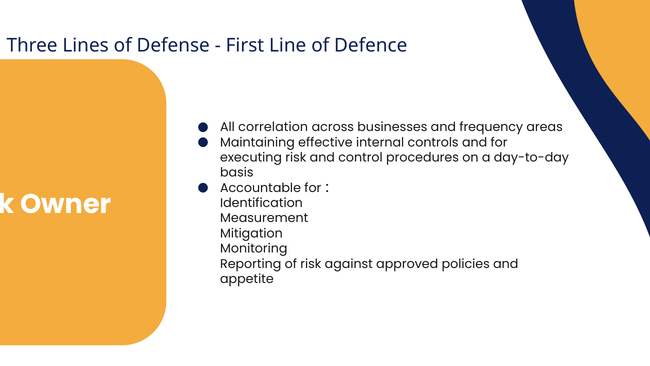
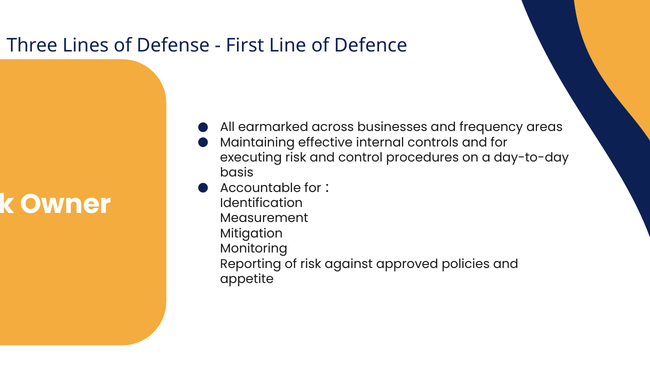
correlation: correlation -> earmarked
